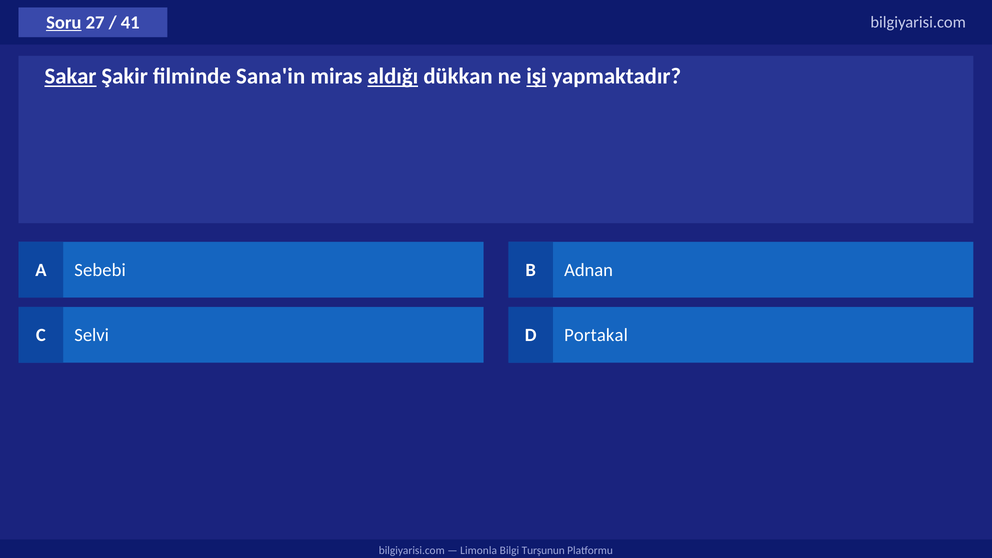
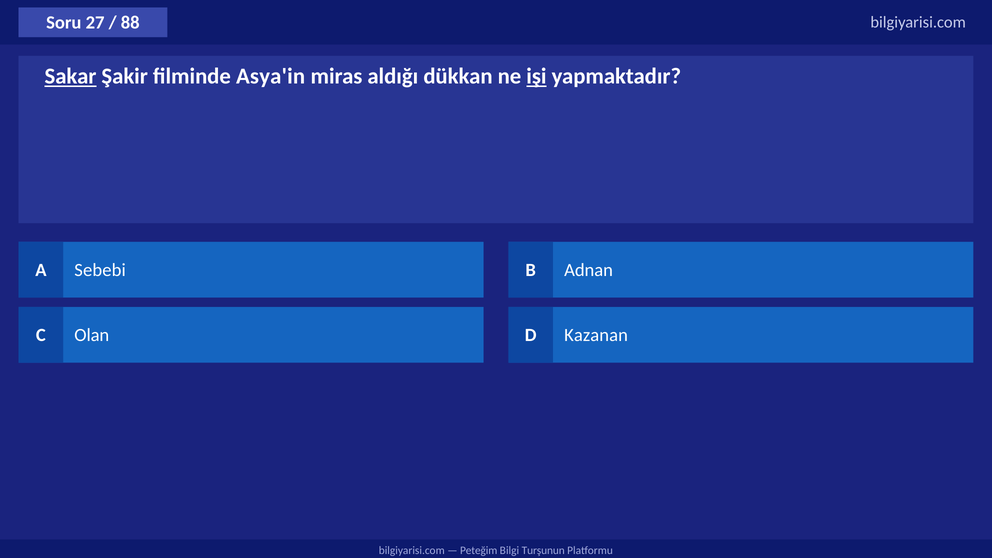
Soru underline: present -> none
41: 41 -> 88
Sana'in: Sana'in -> Asya'in
aldığı underline: present -> none
Selvi: Selvi -> Olan
Portakal: Portakal -> Kazanan
Limonla: Limonla -> Peteğim
